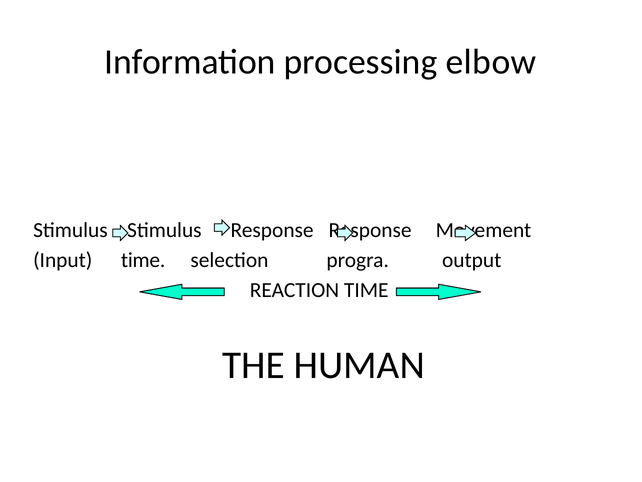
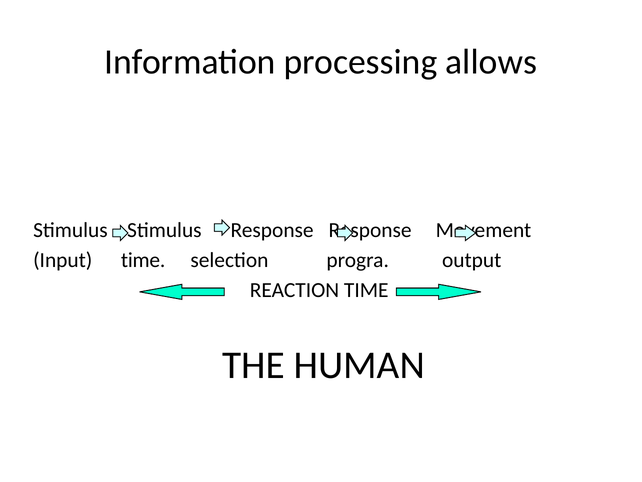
elbow: elbow -> allows
